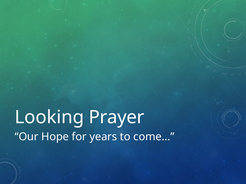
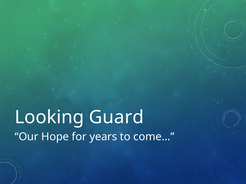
Prayer: Prayer -> Guard
